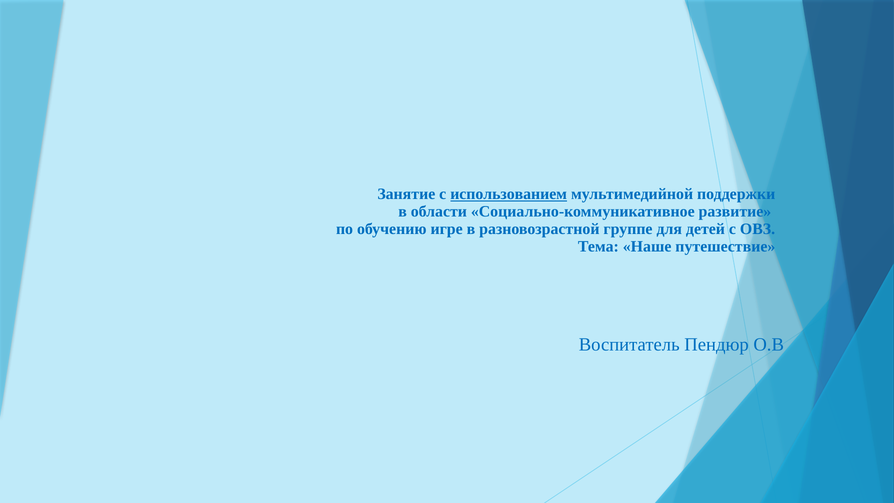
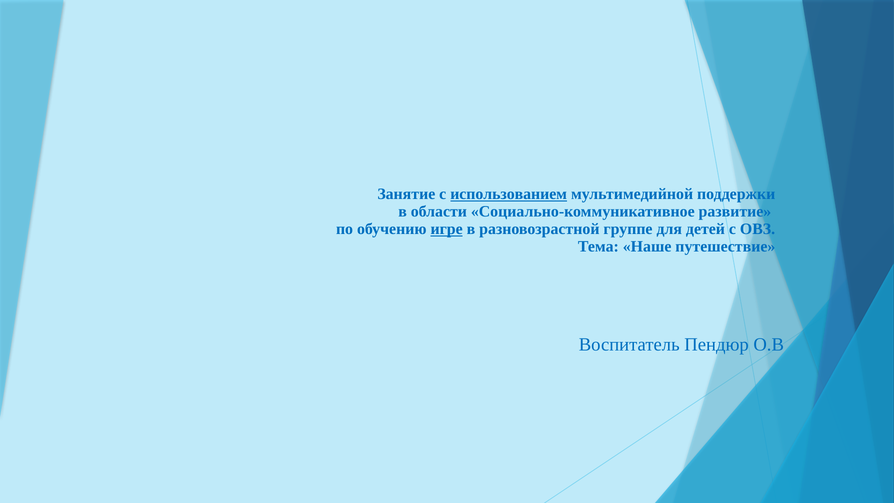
игре underline: none -> present
